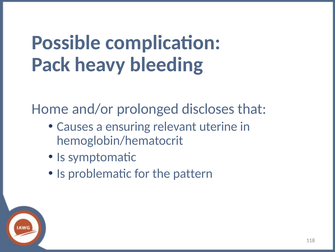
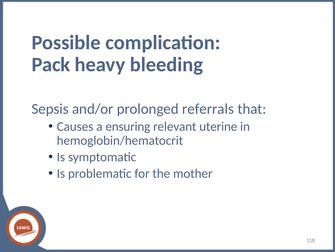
Home: Home -> Sepsis
discloses: discloses -> referrals
pattern: pattern -> mother
